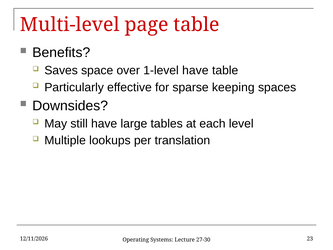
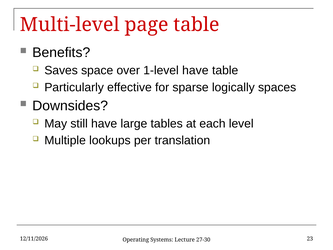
keeping: keeping -> logically
